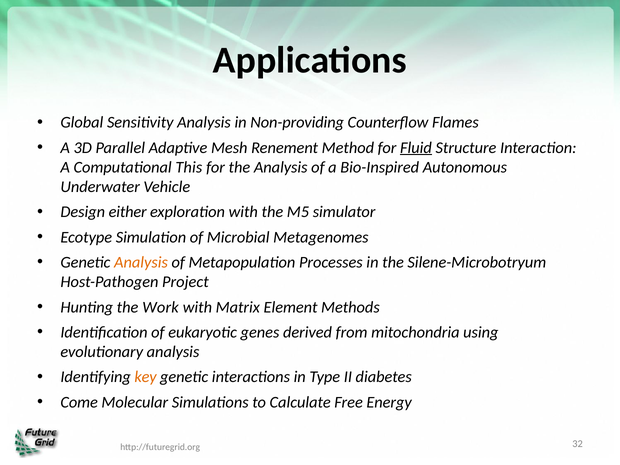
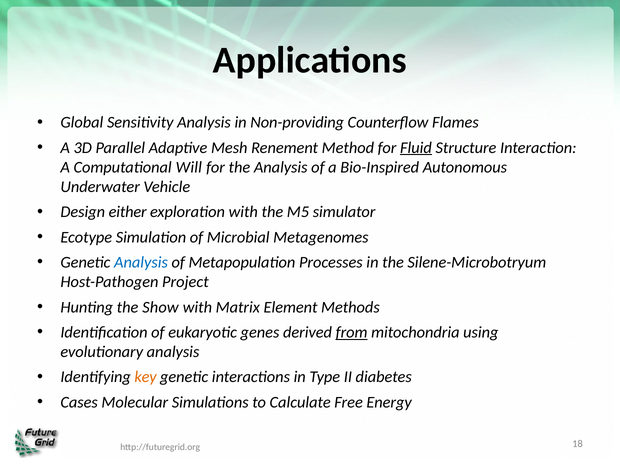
This: This -> Will
Analysis at (141, 262) colour: orange -> blue
Work: Work -> Show
from underline: none -> present
Come: Come -> Cases
32: 32 -> 18
